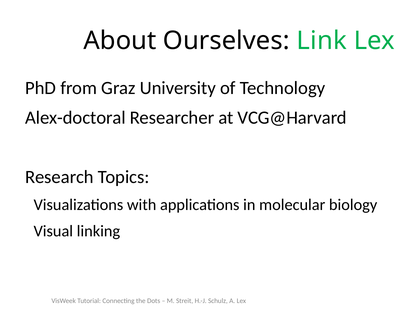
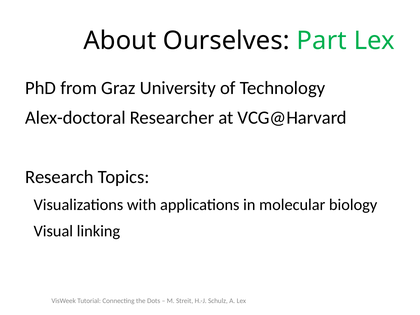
Link: Link -> Part
